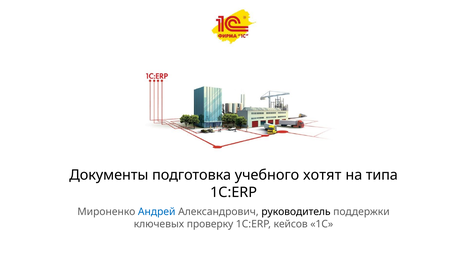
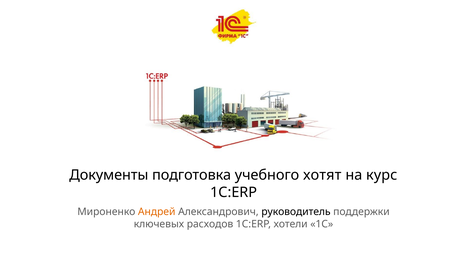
типа: типа -> курс
Андрей colour: blue -> orange
проверку: проверку -> расходов
кейсов: кейсов -> хотели
